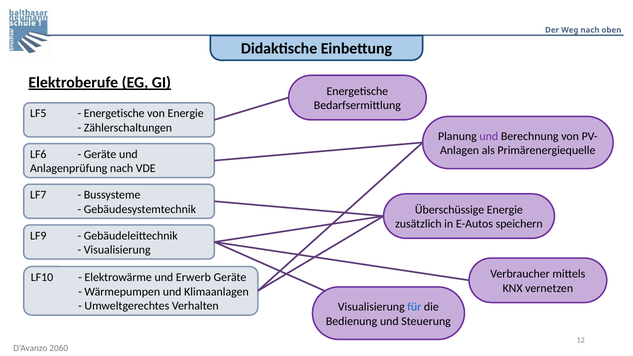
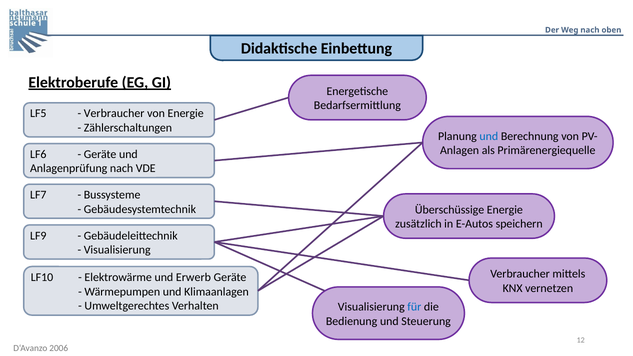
Energetische at (114, 114): Energetische -> Verbraucher
und at (489, 136) colour: purple -> blue
2060: 2060 -> 2006
